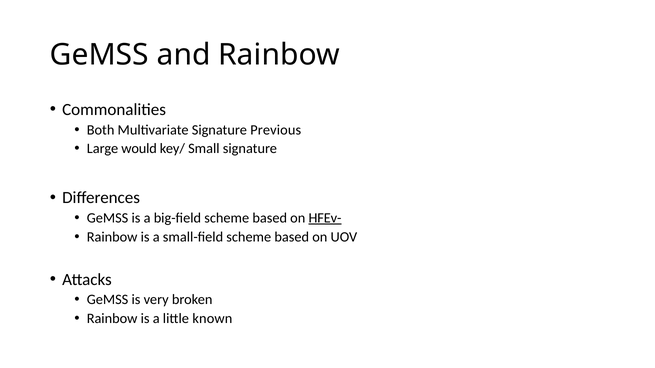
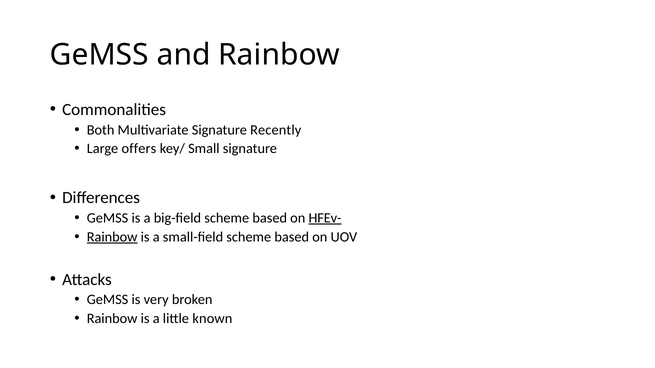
Previous: Previous -> Recently
would: would -> offers
Rainbow at (112, 237) underline: none -> present
